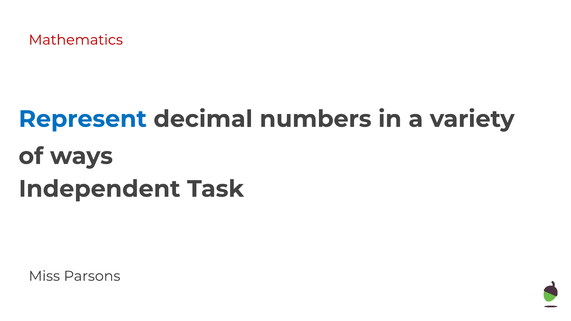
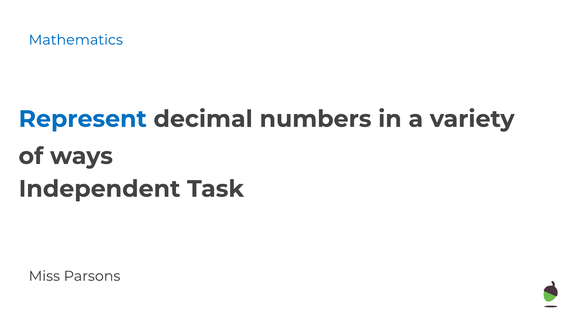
Mathematics colour: red -> blue
